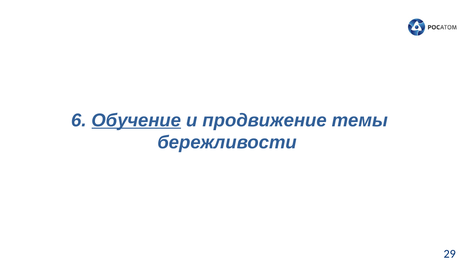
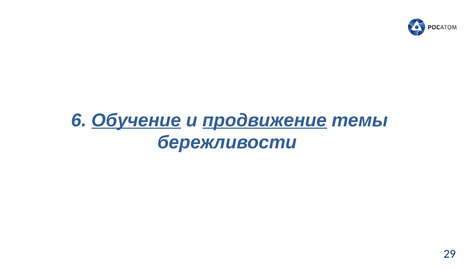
продвижение underline: none -> present
